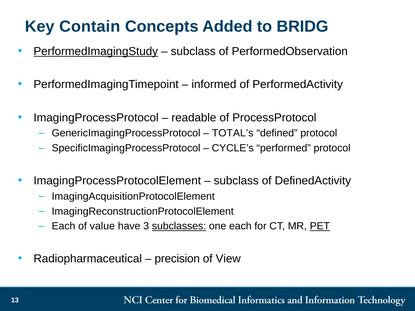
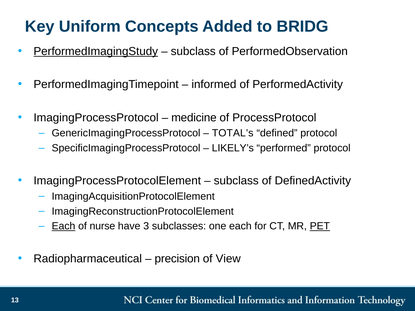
Contain: Contain -> Uniform
readable: readable -> medicine
CYCLE’s: CYCLE’s -> LIKELY’s
Each at (64, 226) underline: none -> present
value: value -> nurse
subclasses underline: present -> none
